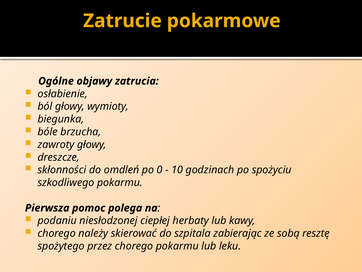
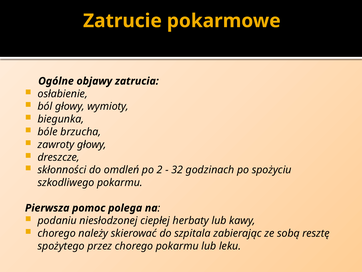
0: 0 -> 2
10: 10 -> 32
